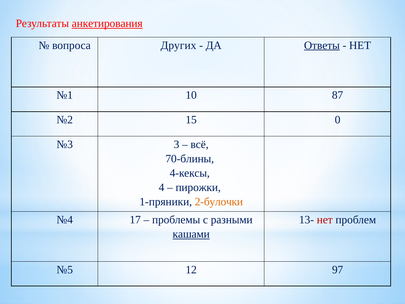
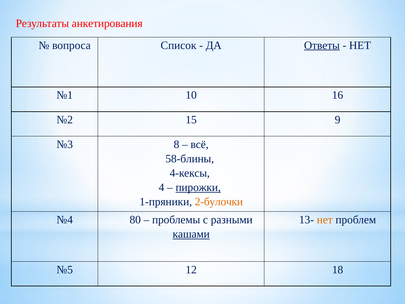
анкетирования underline: present -> none
Других: Других -> Список
87: 87 -> 16
0: 0 -> 9
3: 3 -> 8
70-блины: 70-блины -> 58-блины
пирожки underline: none -> present
17: 17 -> 80
нет at (325, 220) colour: red -> orange
97: 97 -> 18
